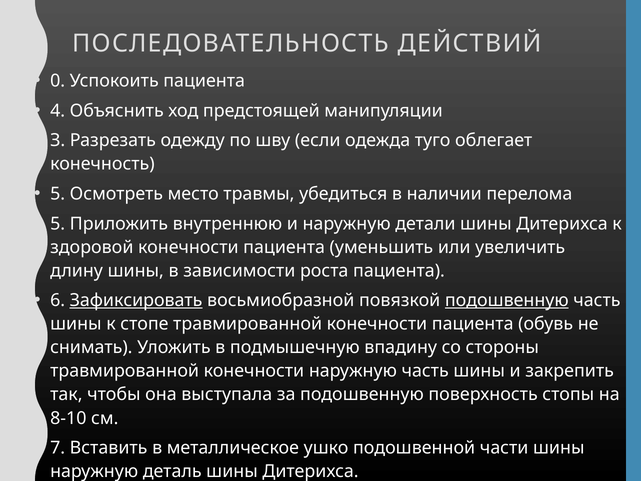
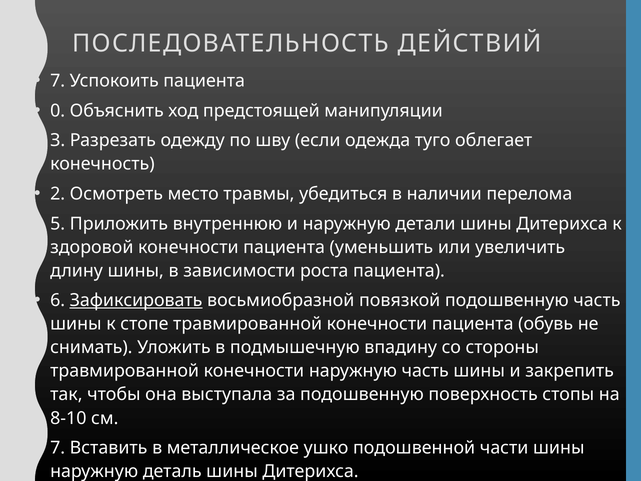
0 at (58, 81): 0 -> 7
4: 4 -> 0
5 at (58, 194): 5 -> 2
подошвенную at (507, 300) underline: present -> none
